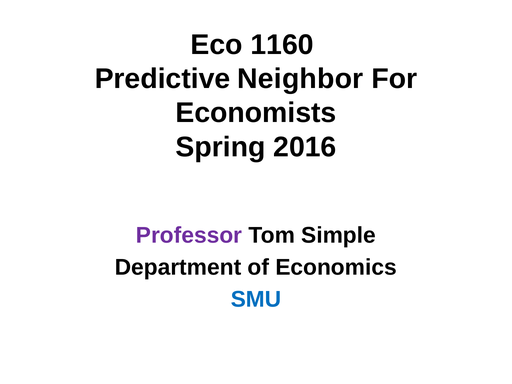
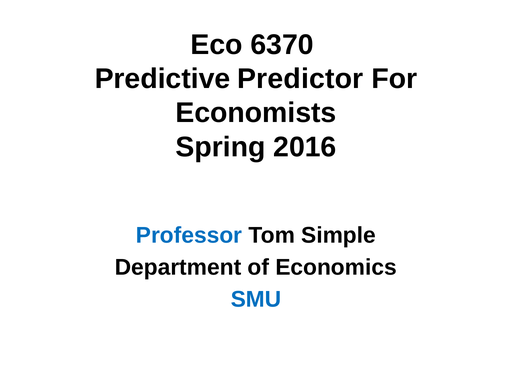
1160: 1160 -> 6370
Neighbor: Neighbor -> Predictor
Professor colour: purple -> blue
